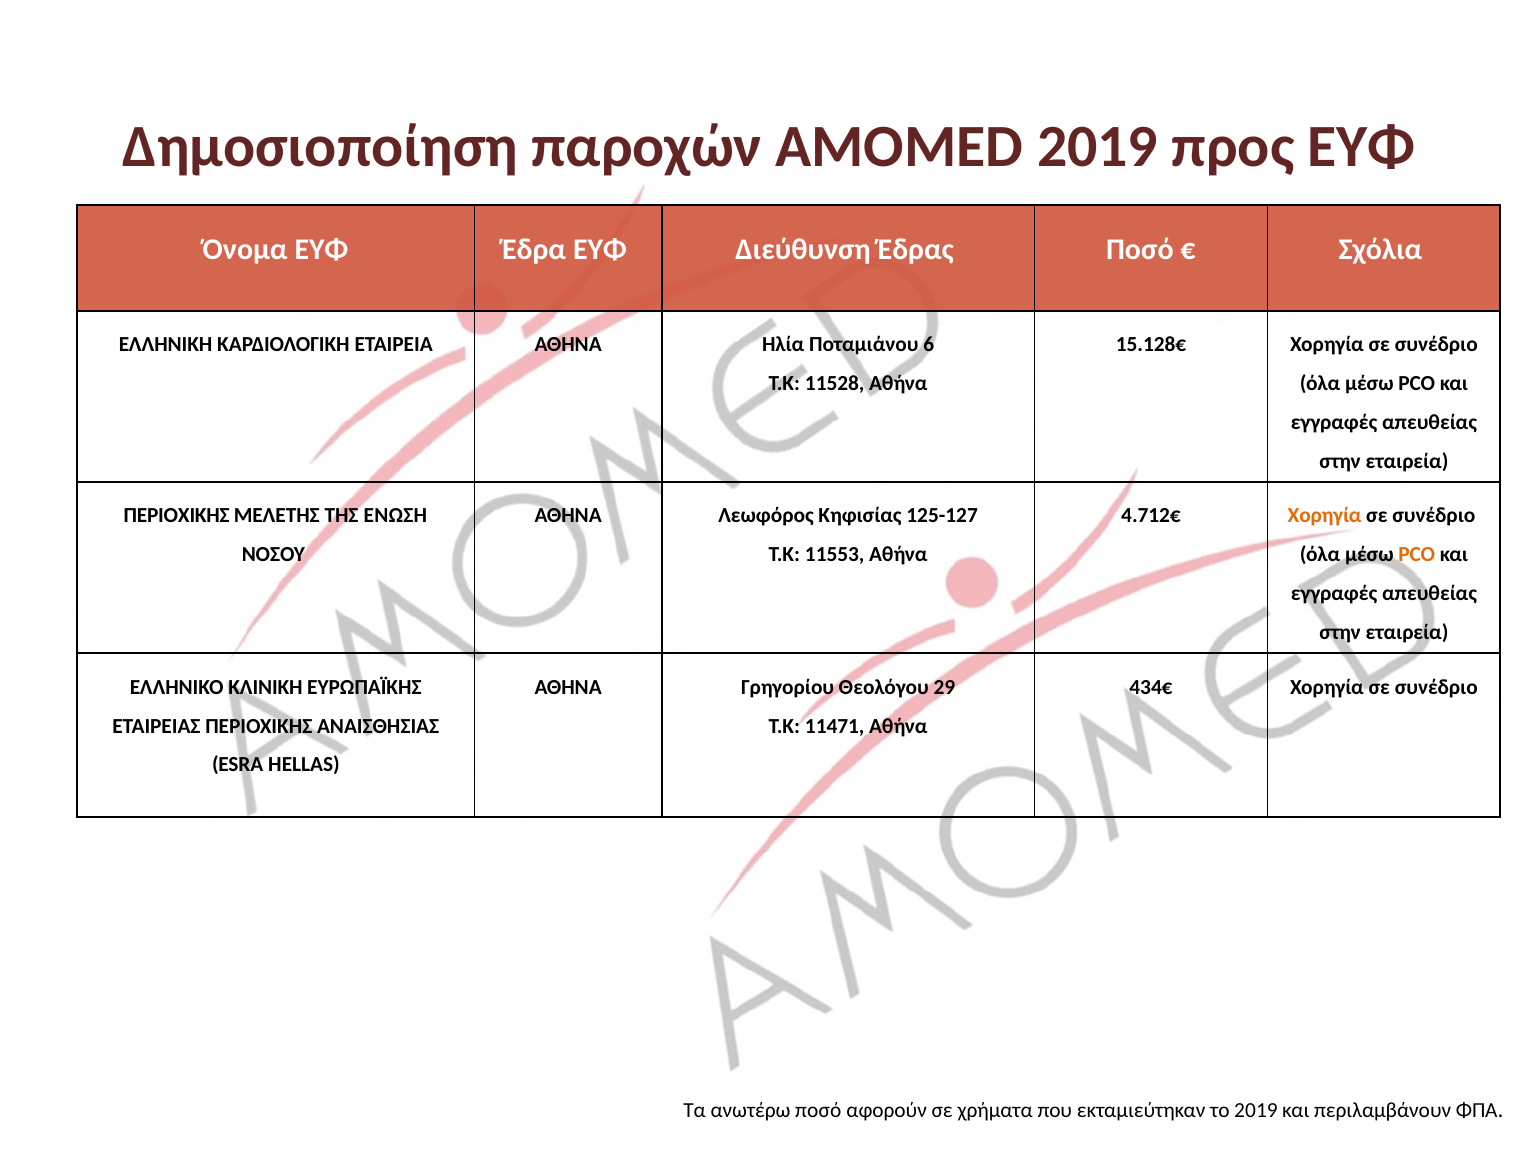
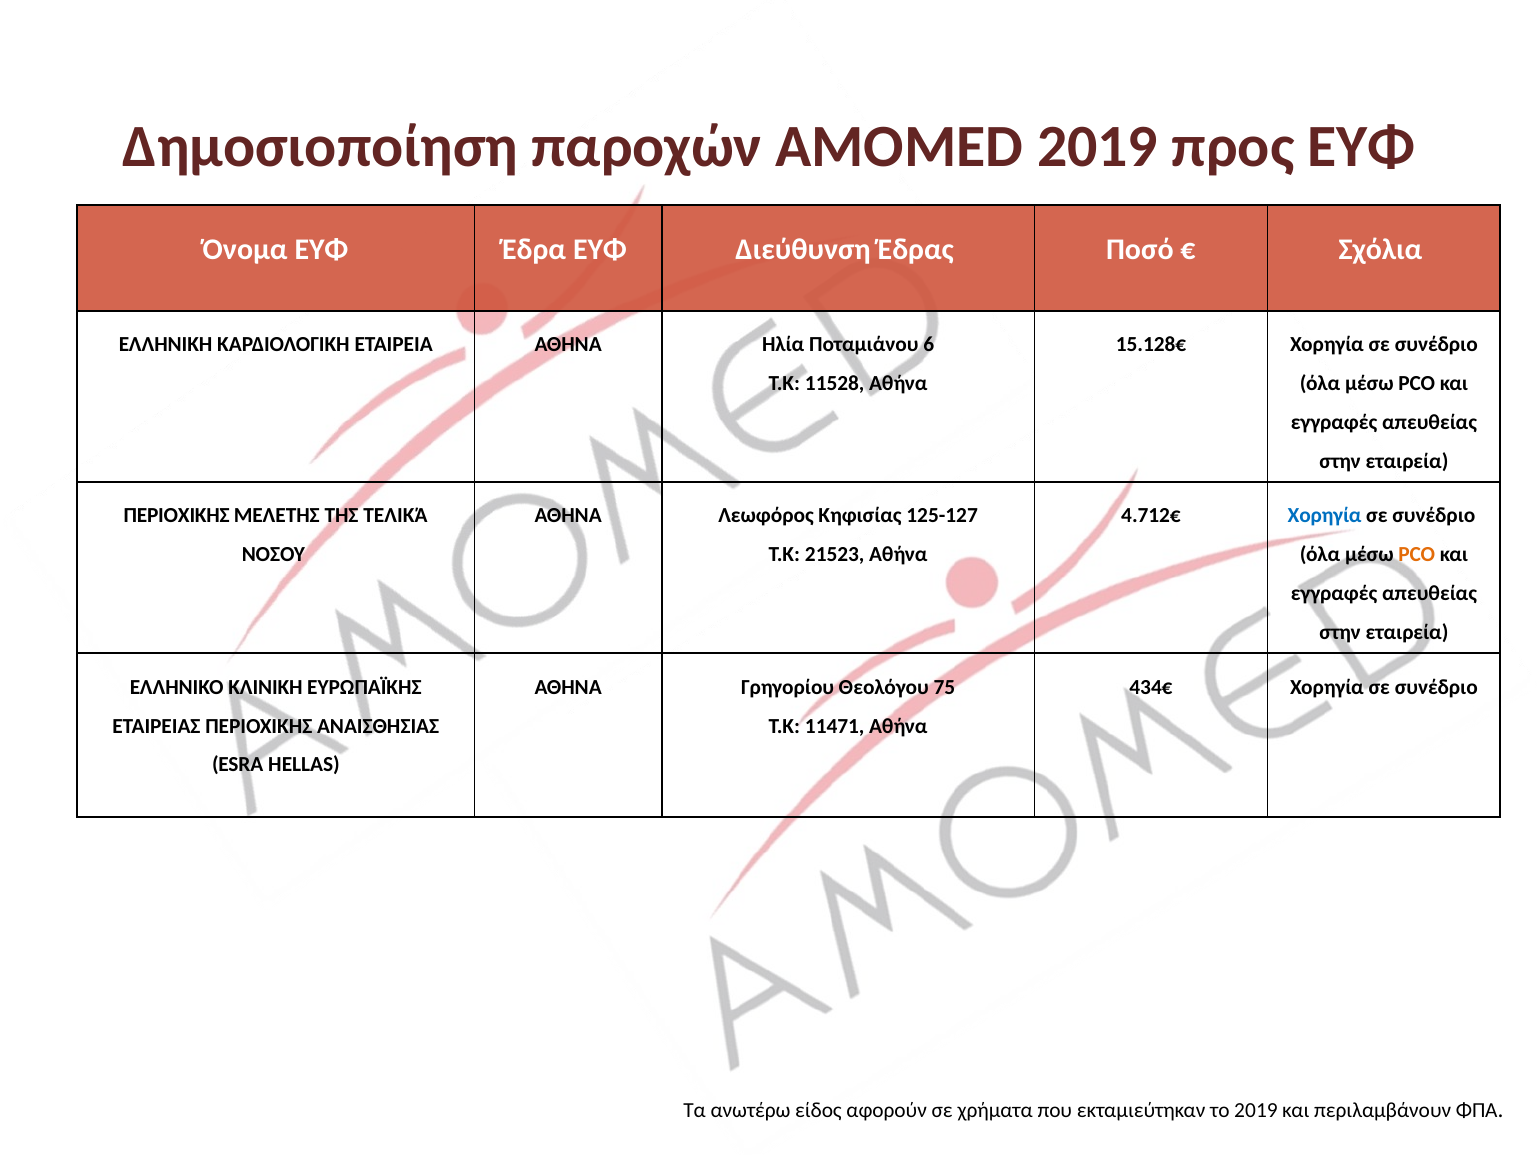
ΕΝΩΣΗ: ΕΝΩΣΗ -> ΤΕΛΙΚΆ
Χορηγία at (1325, 516) colour: orange -> blue
11553: 11553 -> 21523
29: 29 -> 75
ανωτέρω ποσό: ποσό -> είδος
